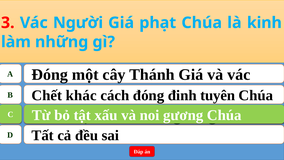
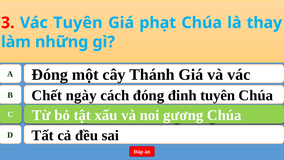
Vác Người: Người -> Tuyên
kinh: kinh -> thay
khác: khác -> ngày
